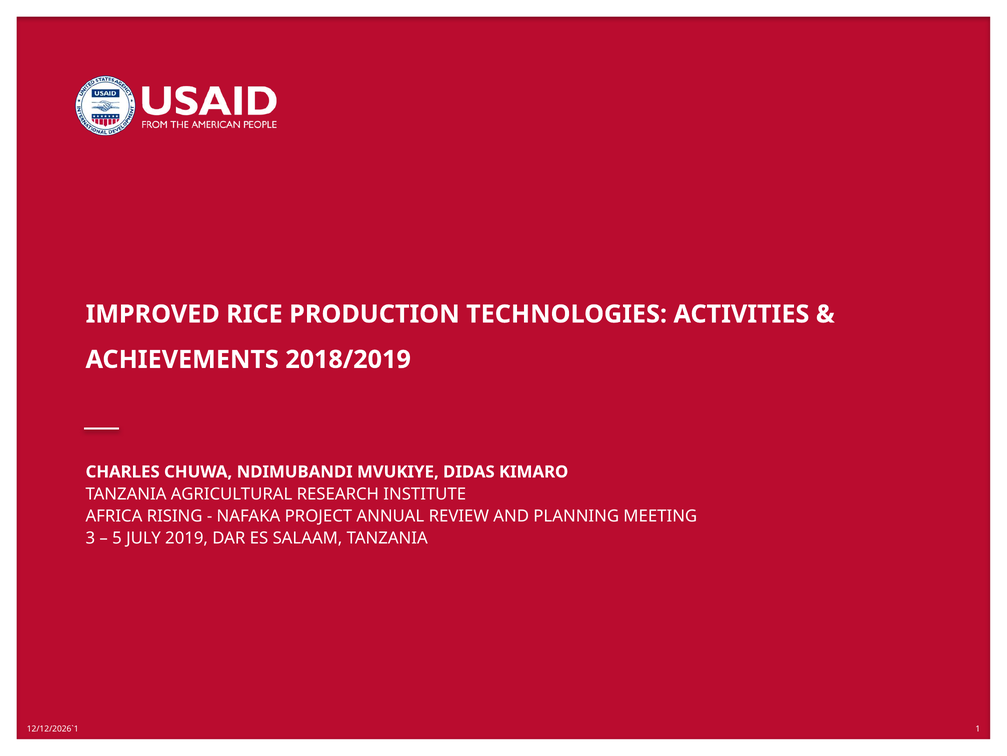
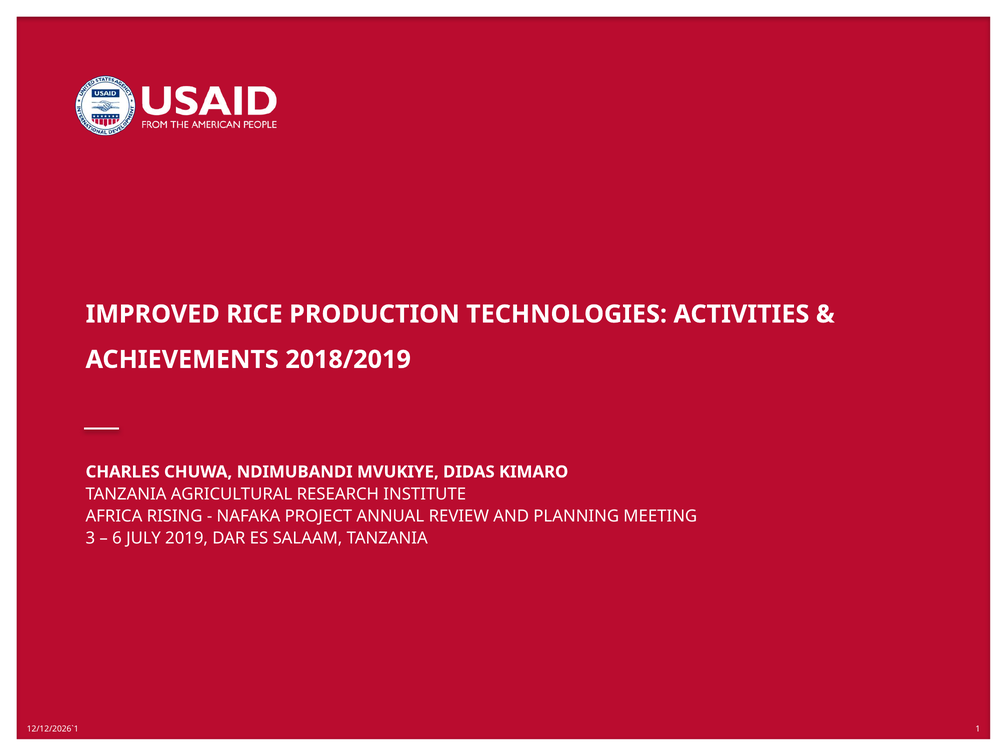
5: 5 -> 6
